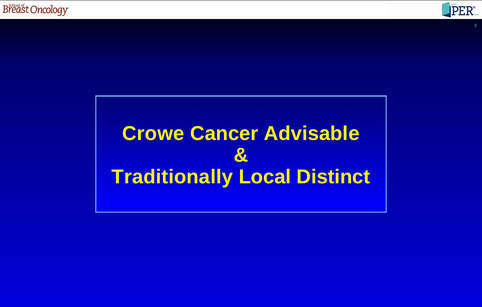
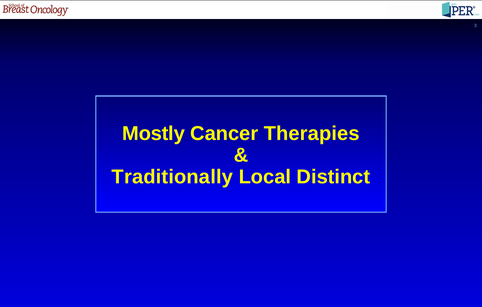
Crowe: Crowe -> Mostly
Advisable: Advisable -> Therapies
